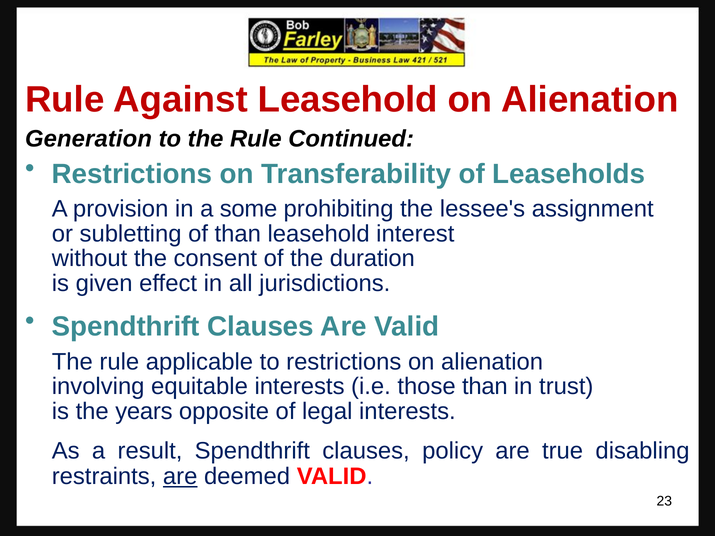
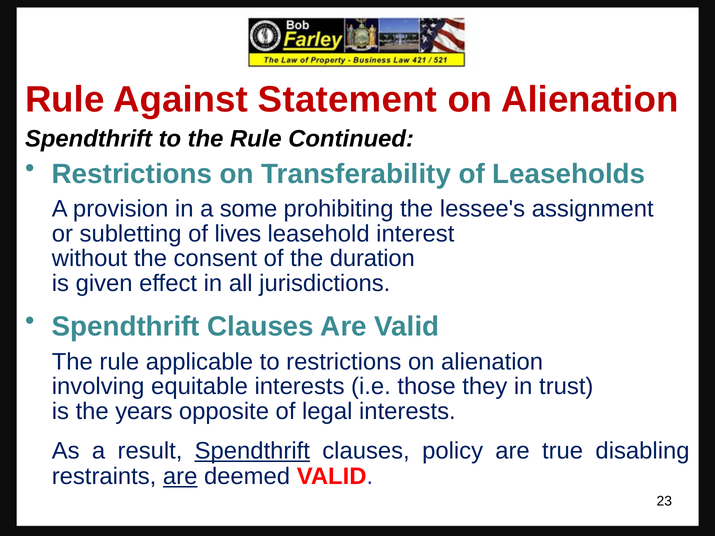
Against Leasehold: Leasehold -> Statement
Generation at (88, 139): Generation -> Spendthrift
of than: than -> lives
those than: than -> they
Spendthrift at (252, 451) underline: none -> present
